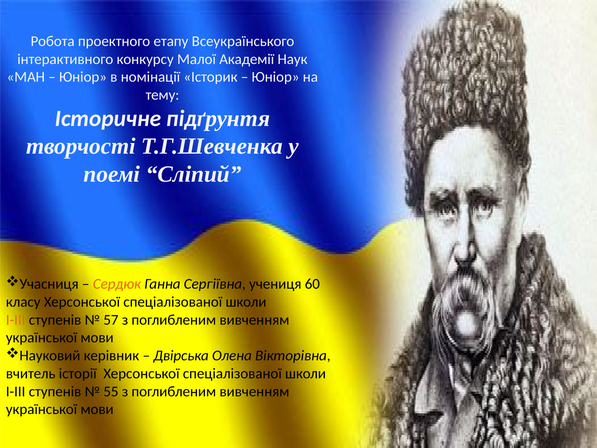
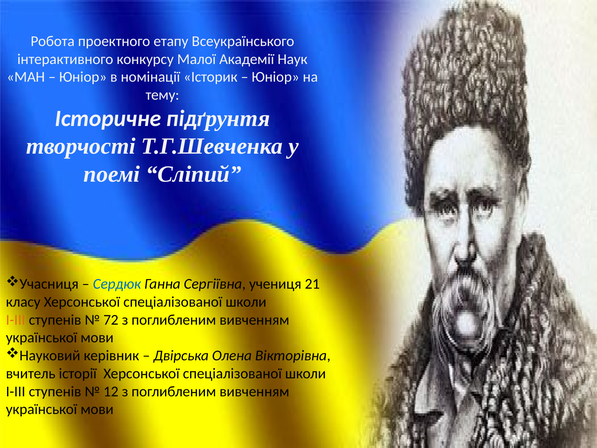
Сердюк colour: orange -> blue
60: 60 -> 21
57: 57 -> 72
55: 55 -> 12
